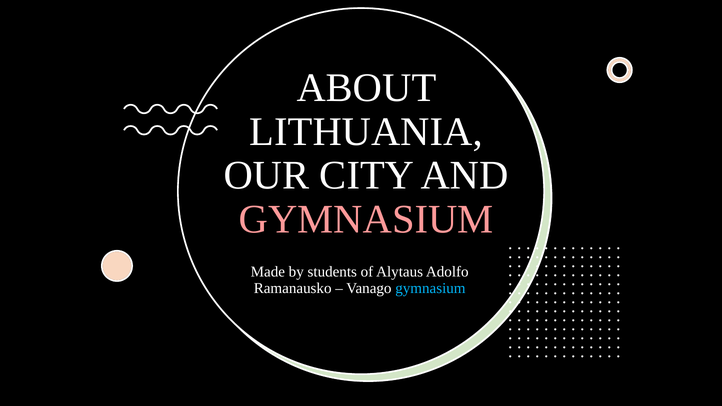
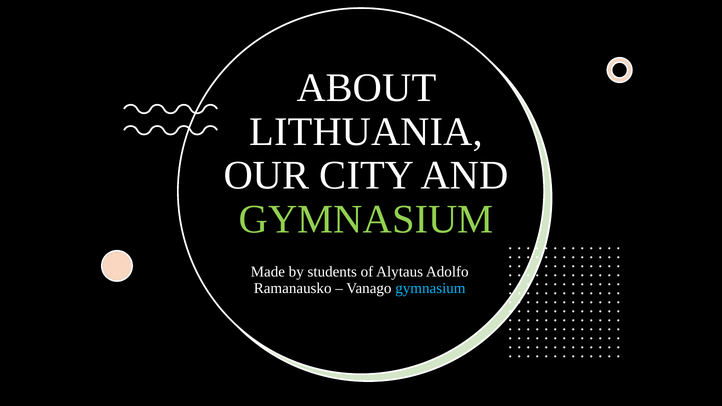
GYMNASIUM at (366, 219) colour: pink -> light green
